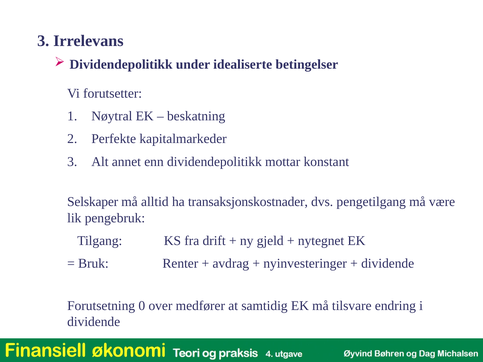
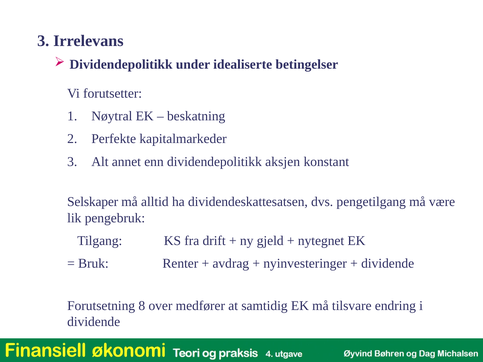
mottar: mottar -> aksjen
transaksjonskostnader: transaksjonskostnader -> dividendeskattesatsen
0: 0 -> 8
